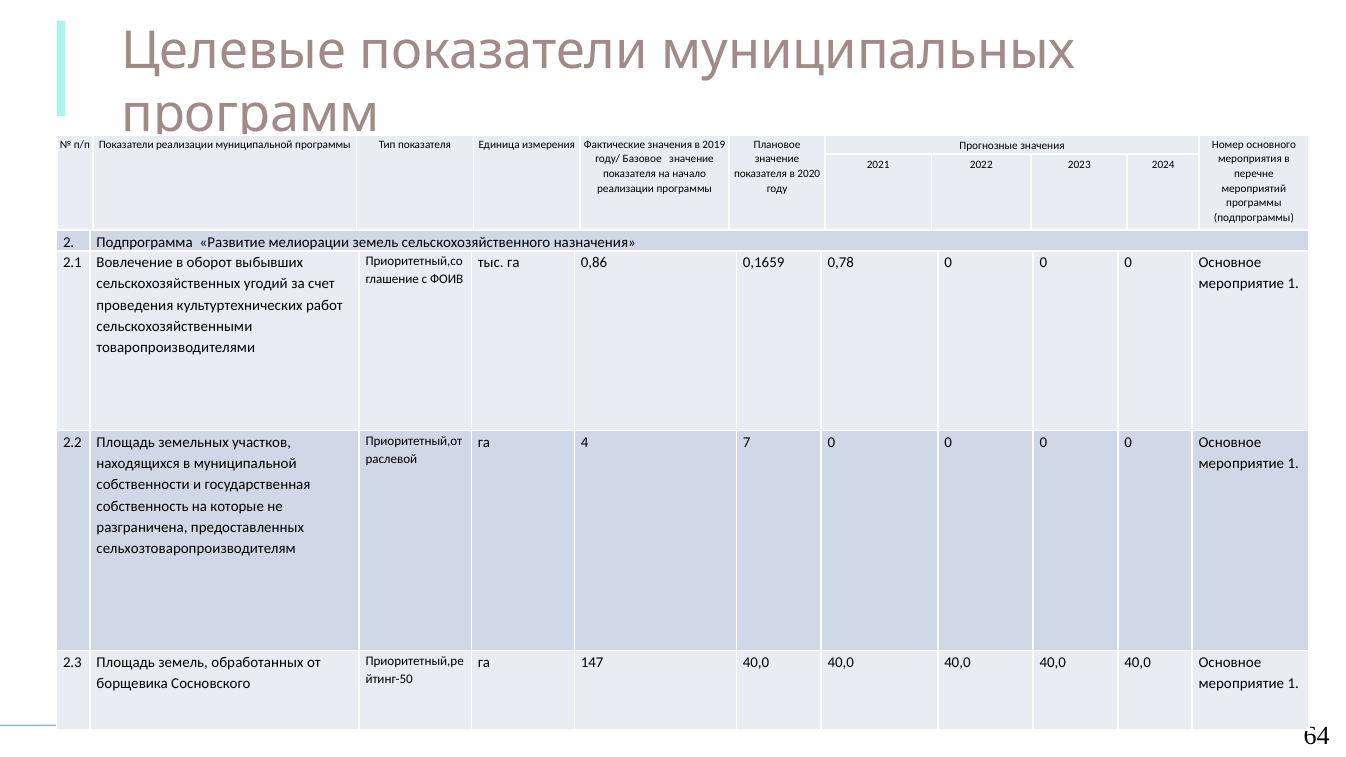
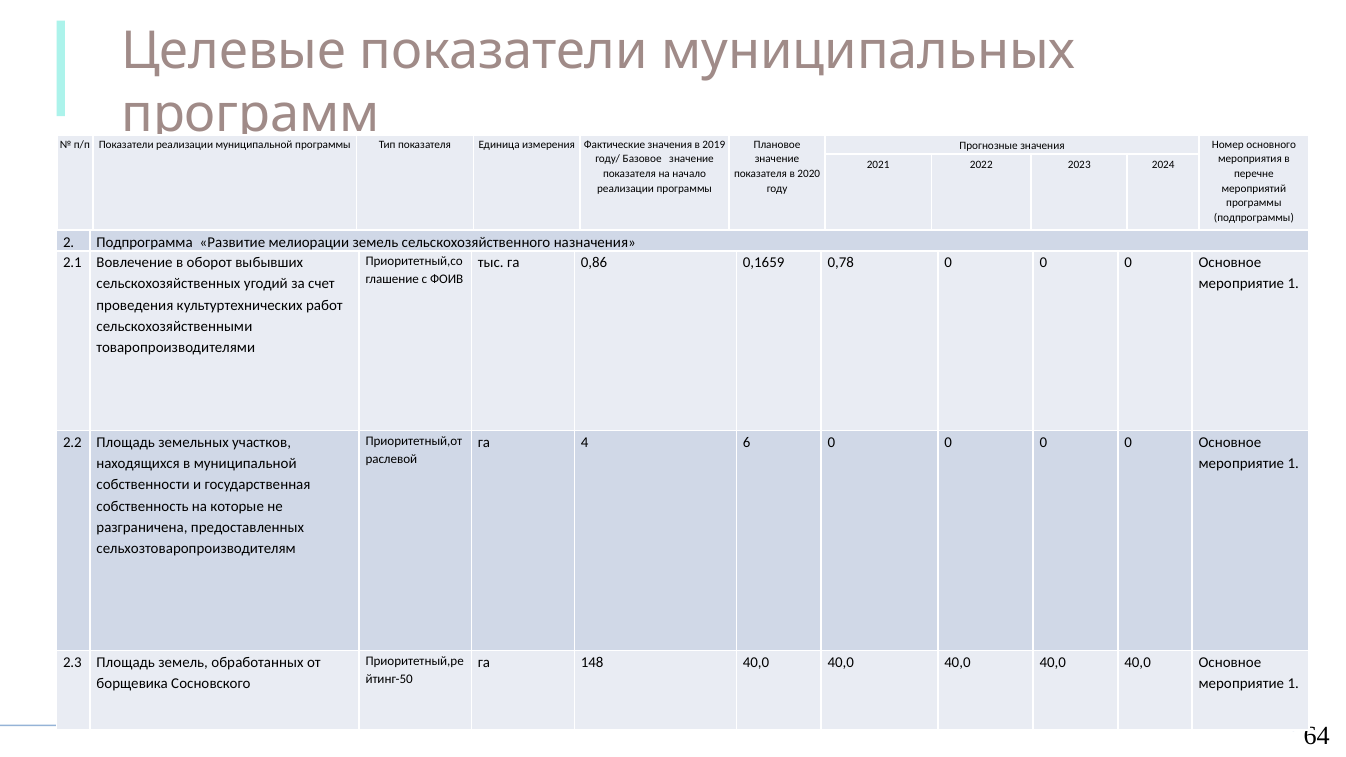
7: 7 -> 6
147: 147 -> 148
